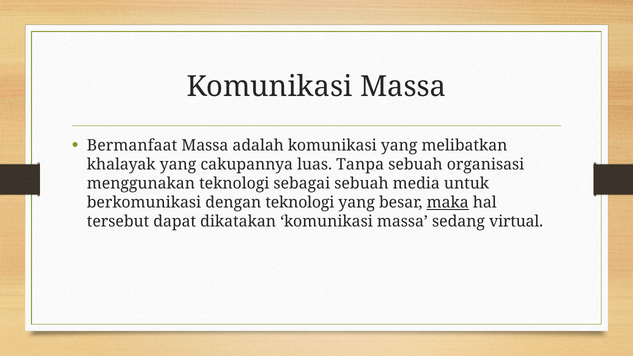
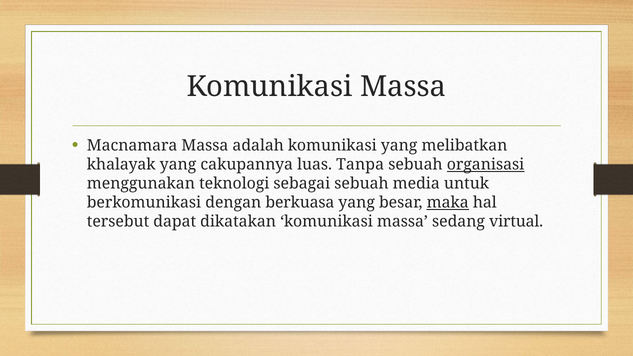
Bermanfaat: Bermanfaat -> Macnamara
organisasi underline: none -> present
dengan teknologi: teknologi -> berkuasa
